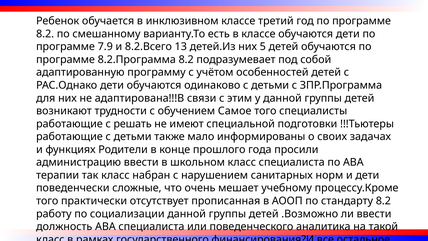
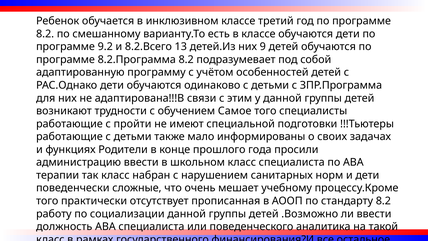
7.9: 7.9 -> 9.2
5: 5 -> 9
решать: решать -> пройти
